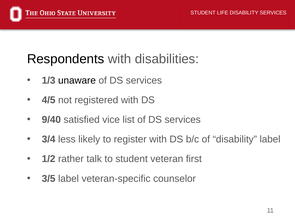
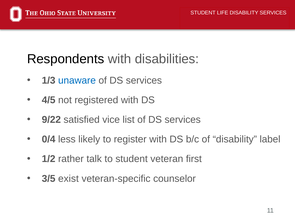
unaware colour: black -> blue
9/40: 9/40 -> 9/22
3/4: 3/4 -> 0/4
3/5 label: label -> exist
